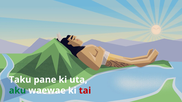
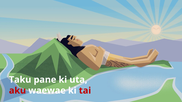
aku colour: green -> red
